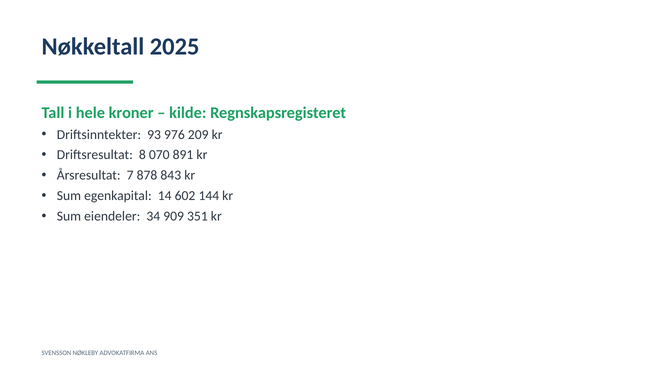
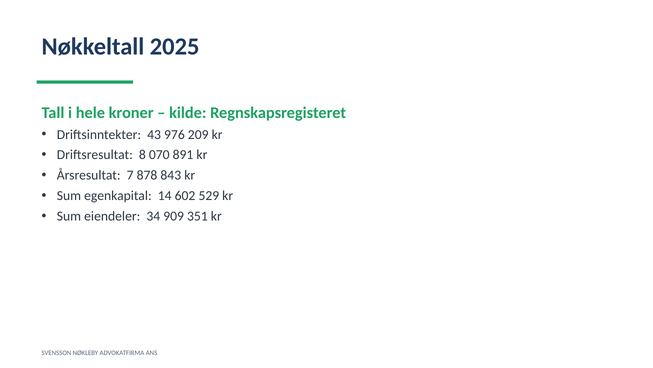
93: 93 -> 43
144: 144 -> 529
